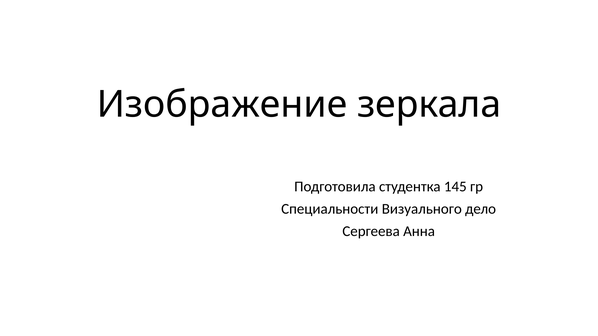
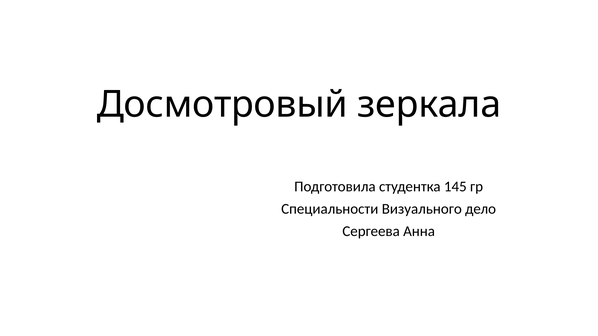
Изображение: Изображение -> Досмотровый
